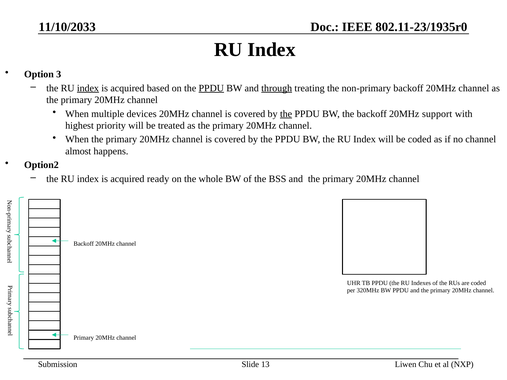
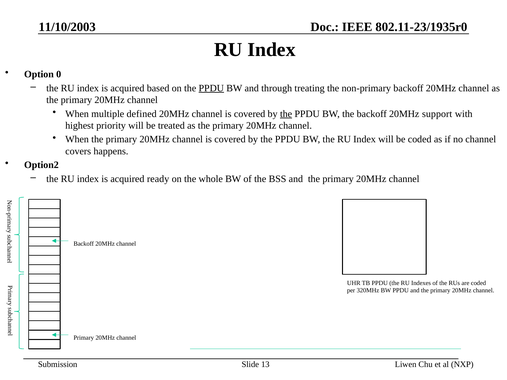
11/10/2033: 11/10/2033 -> 11/10/2003
3: 3 -> 0
index at (88, 88) underline: present -> none
through underline: present -> none
devices: devices -> defined
almost: almost -> covers
